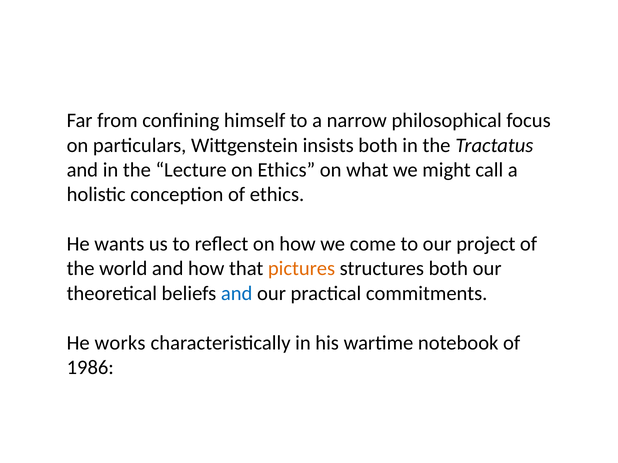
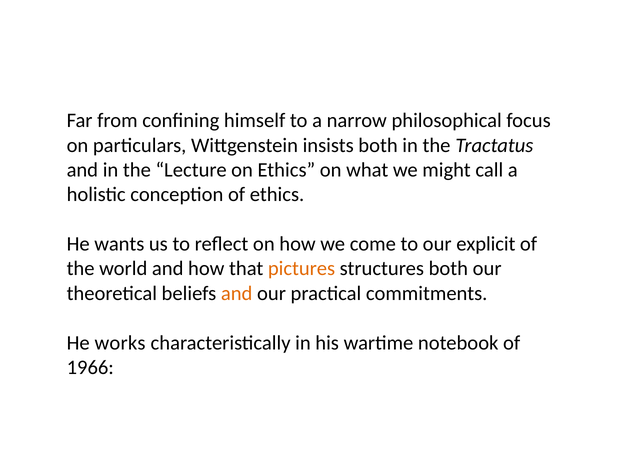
project: project -> explicit
and at (237, 294) colour: blue -> orange
1986: 1986 -> 1966
